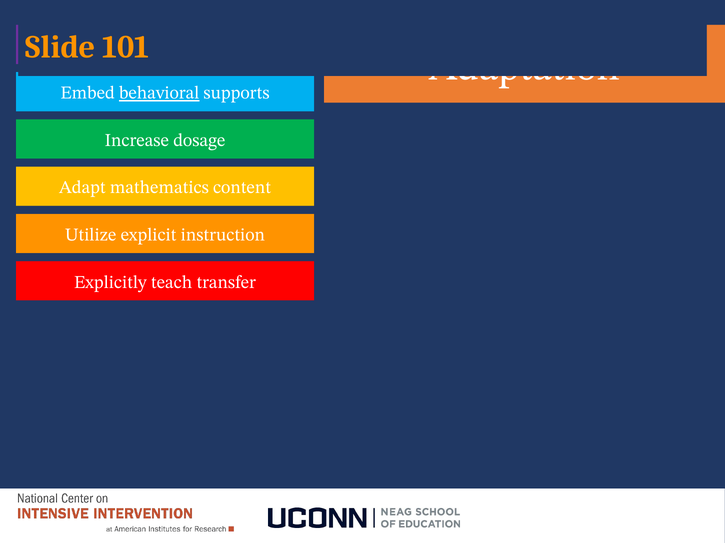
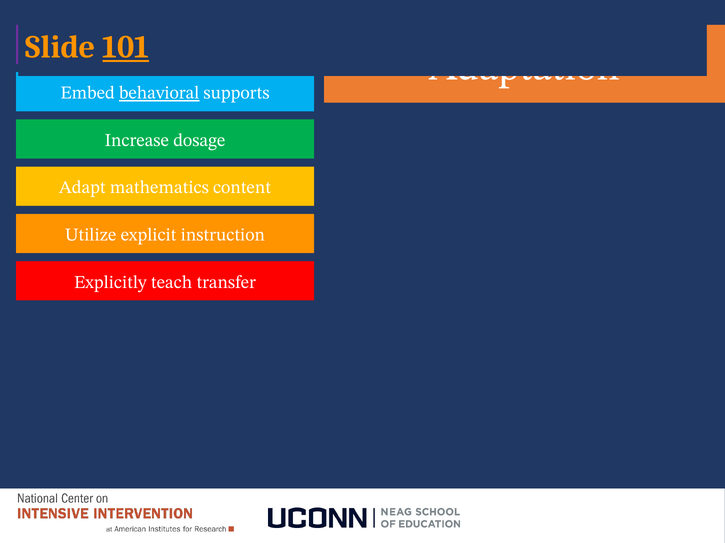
101 underline: none -> present
